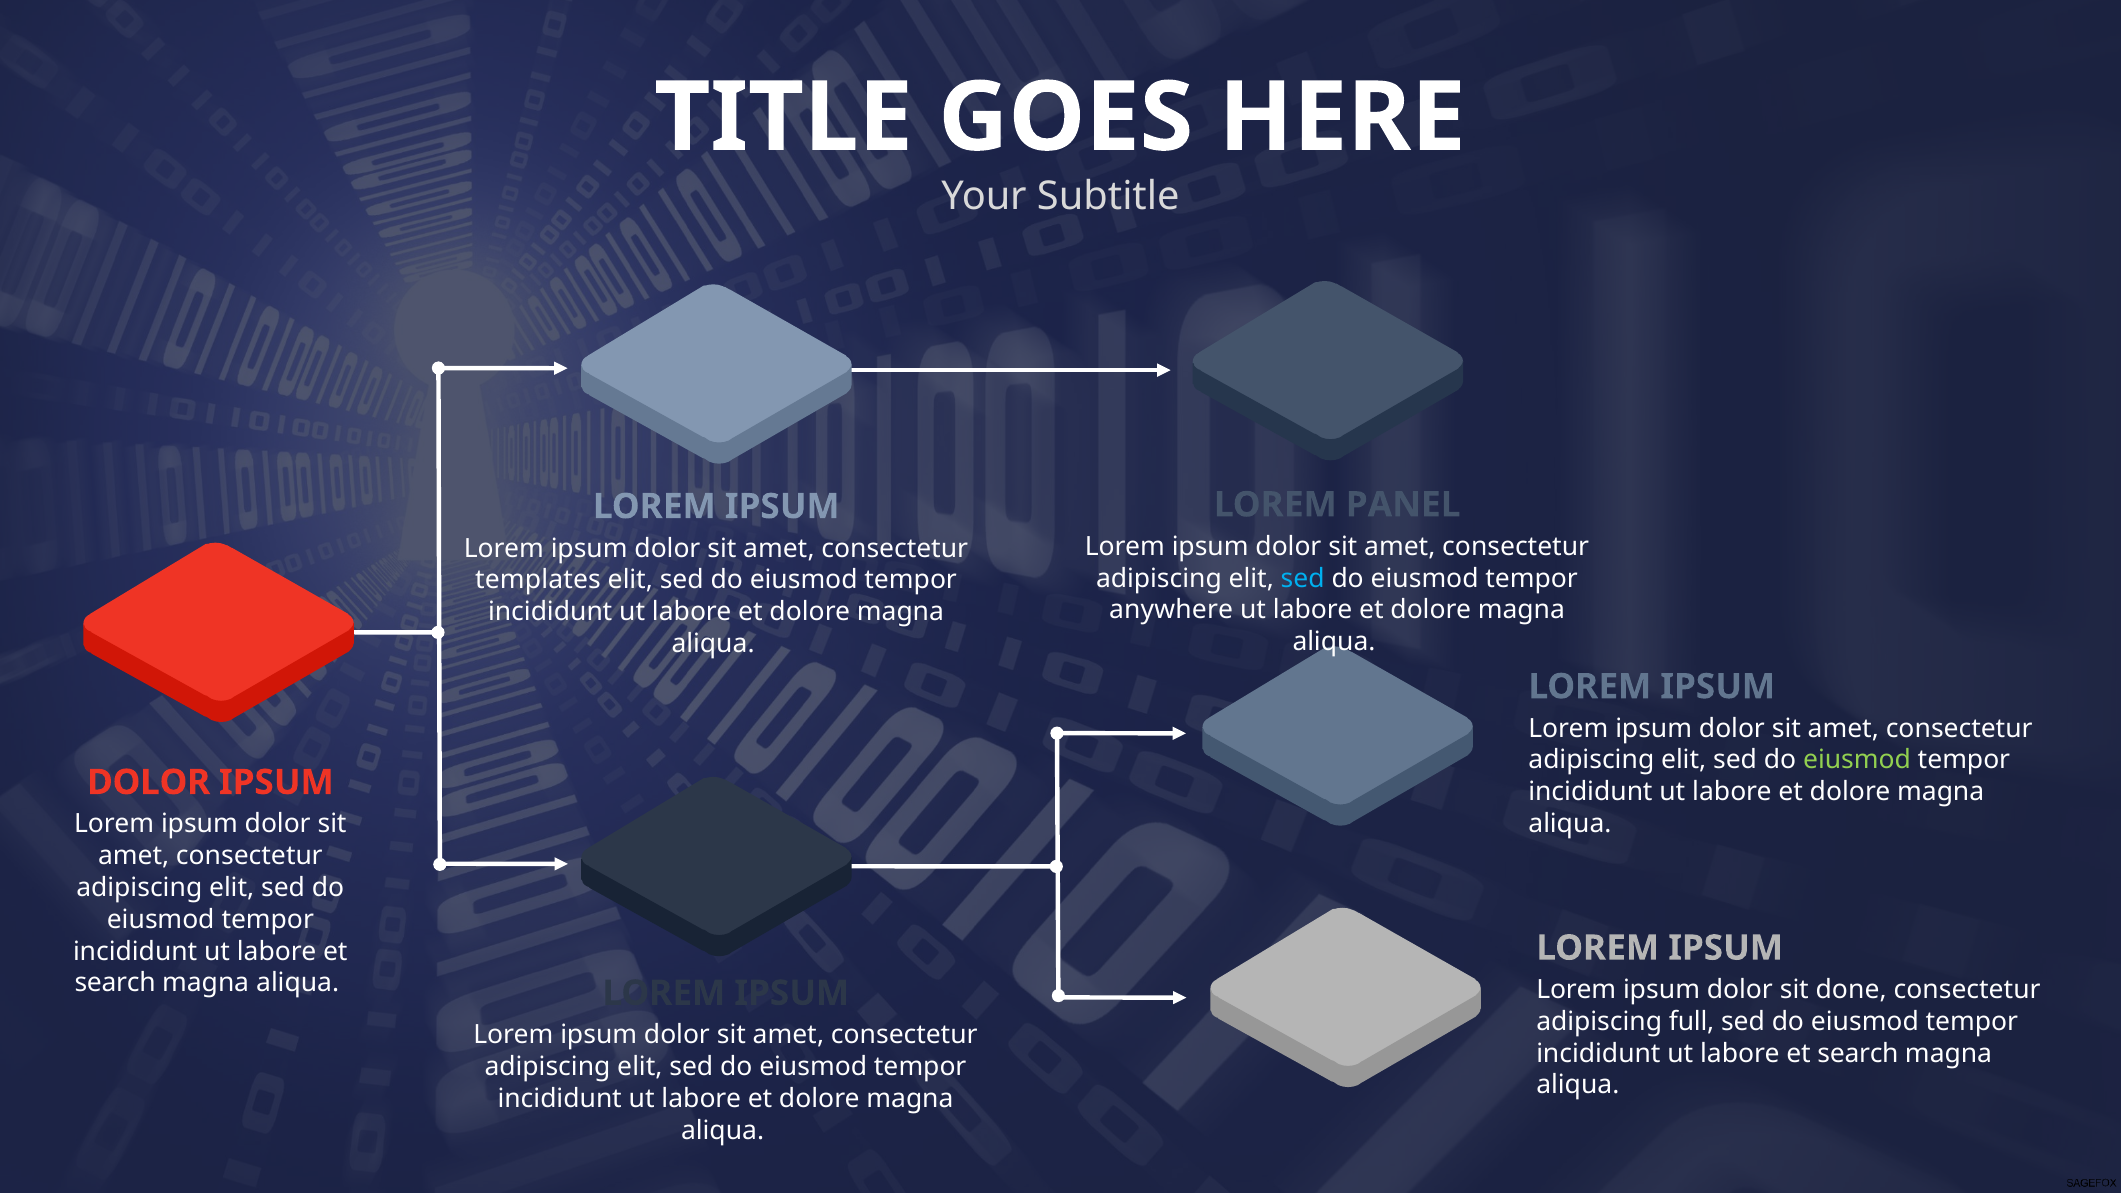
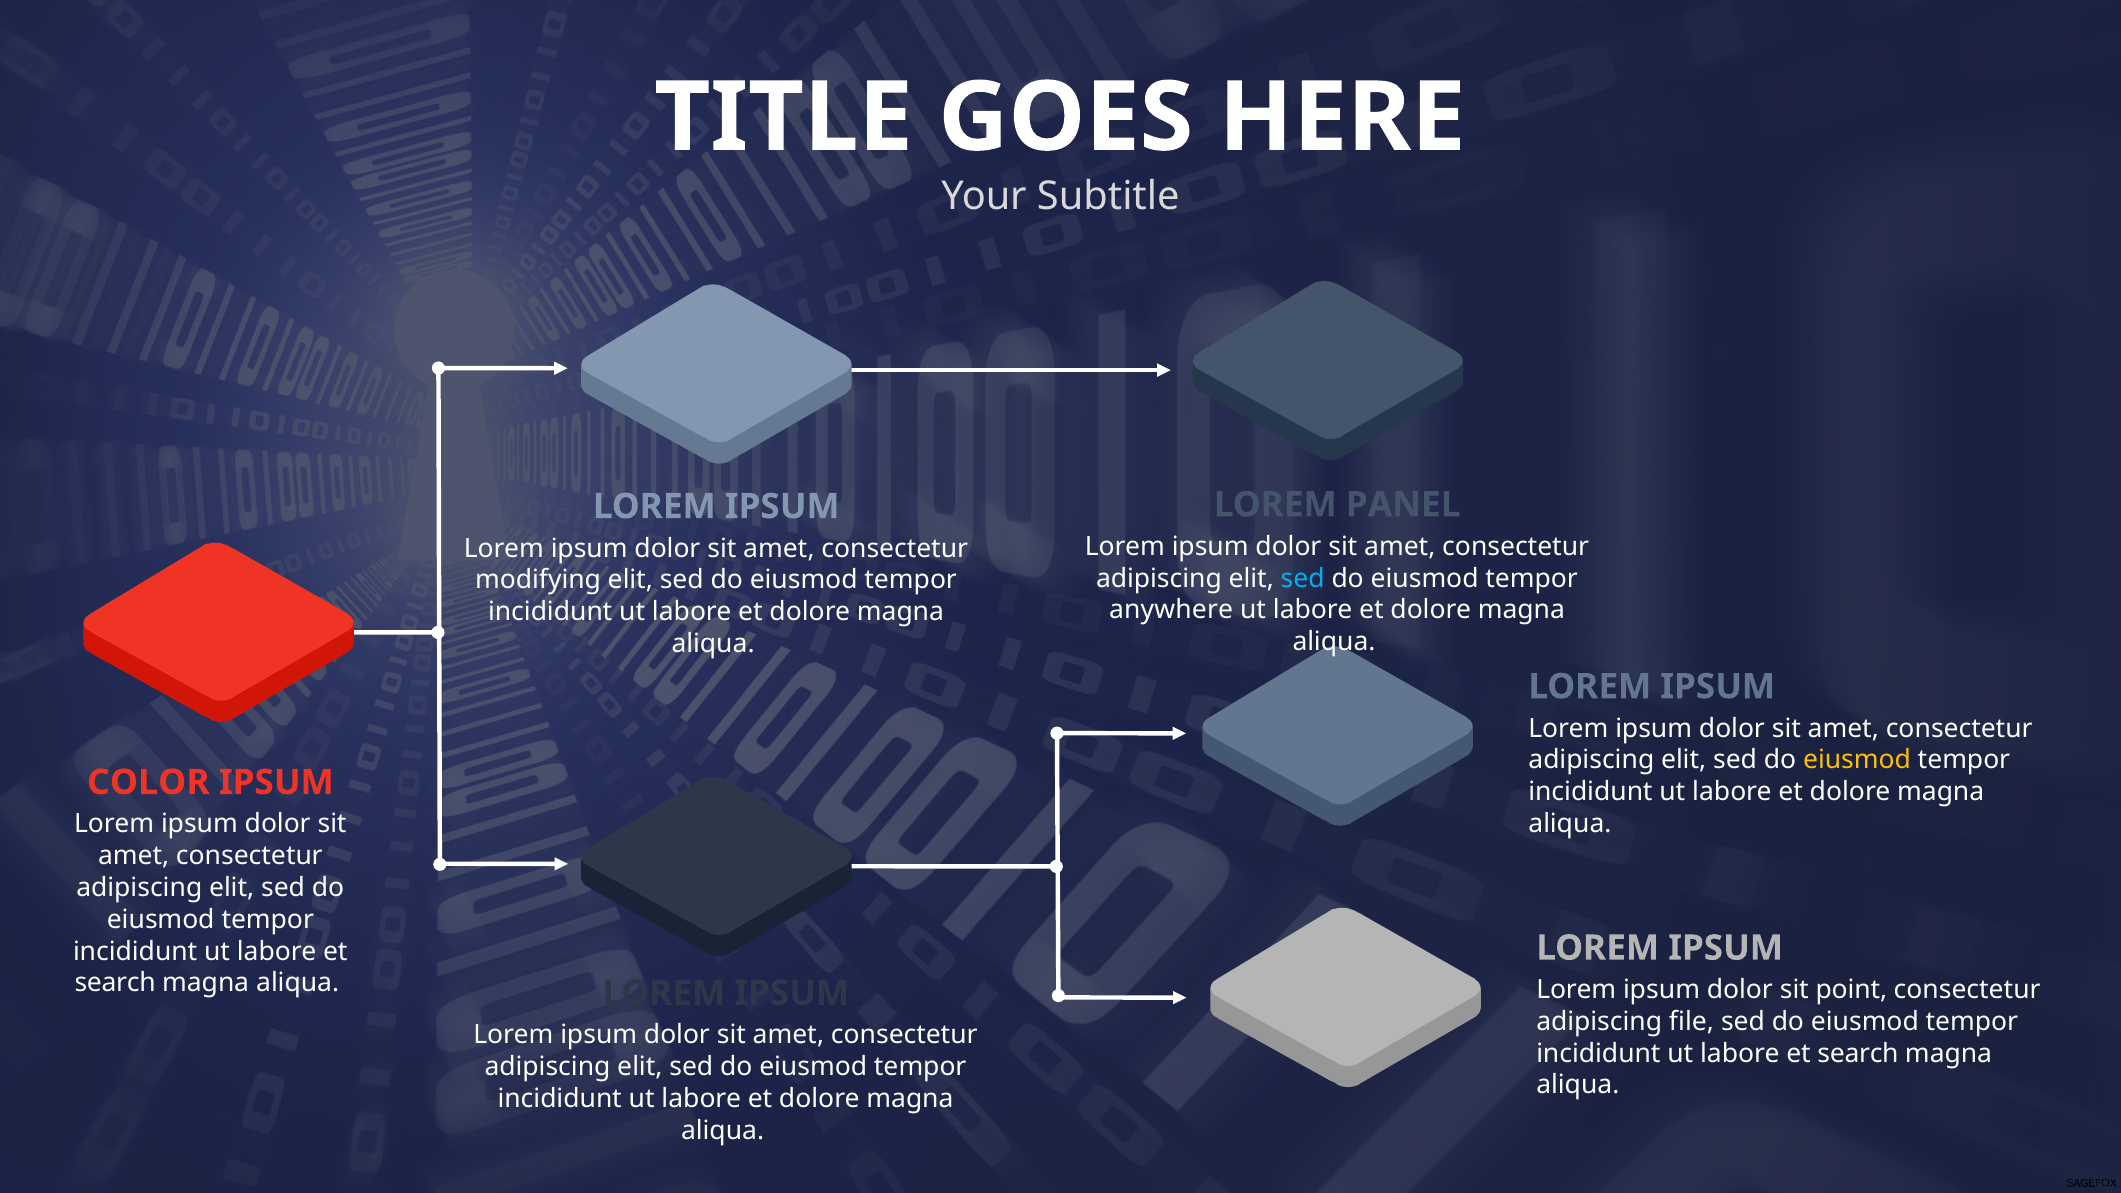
templates: templates -> modifying
eiusmod at (1857, 760) colour: light green -> yellow
DOLOR at (149, 782): DOLOR -> COLOR
done: done -> point
full: full -> file
